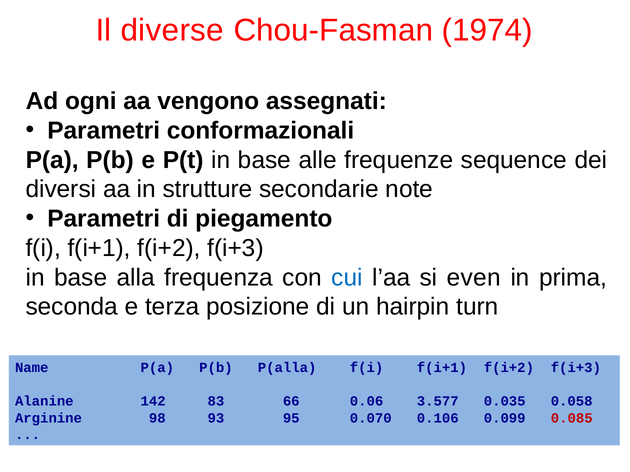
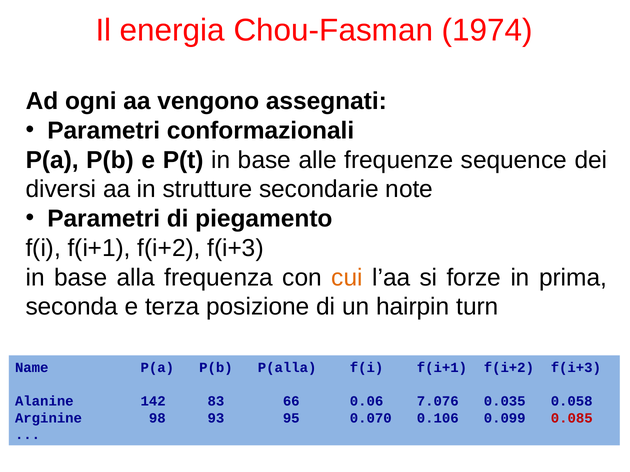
diverse: diverse -> energia
cui colour: blue -> orange
even: even -> forze
3.577: 3.577 -> 7.076
